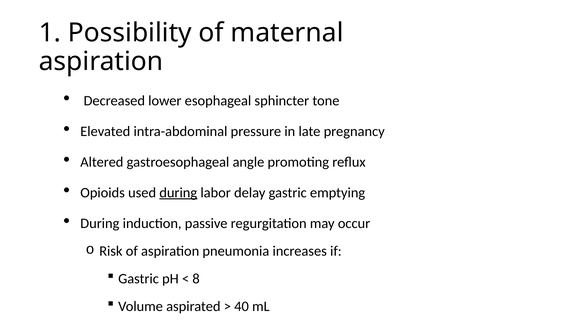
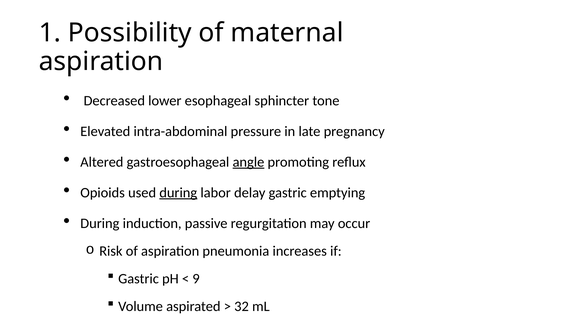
angle underline: none -> present
8: 8 -> 9
40: 40 -> 32
